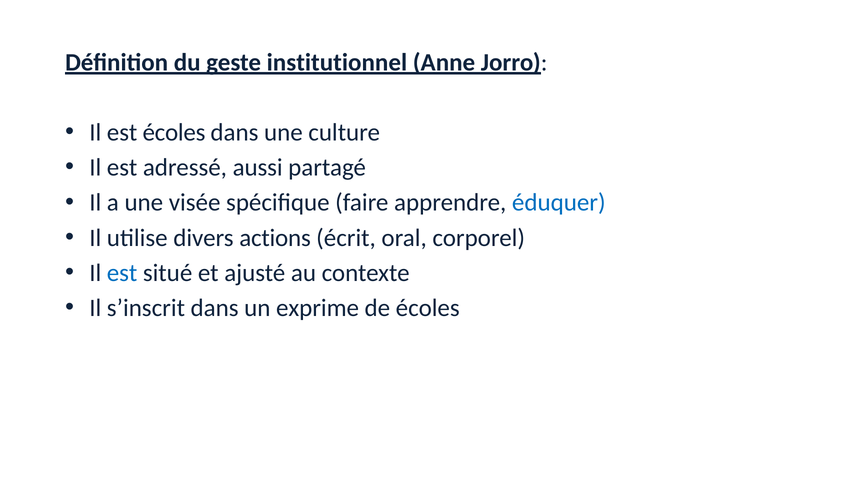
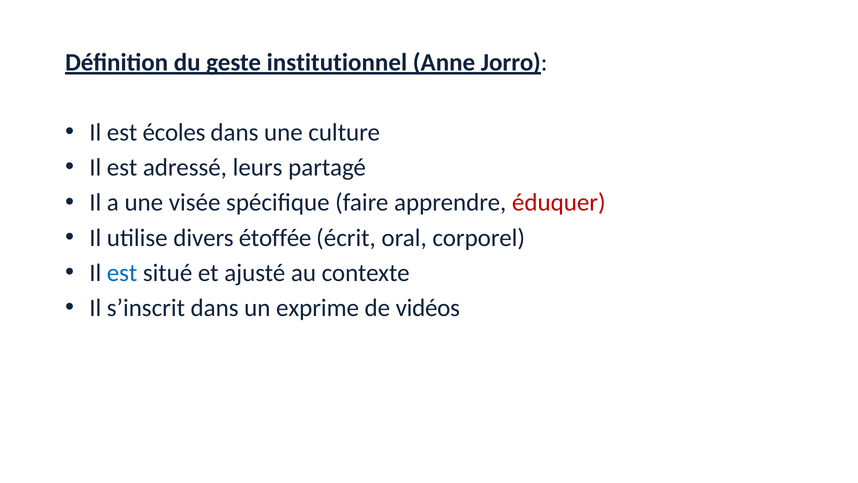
aussi: aussi -> leurs
éduquer colour: blue -> red
actions: actions -> étoffée
de écoles: écoles -> vidéos
